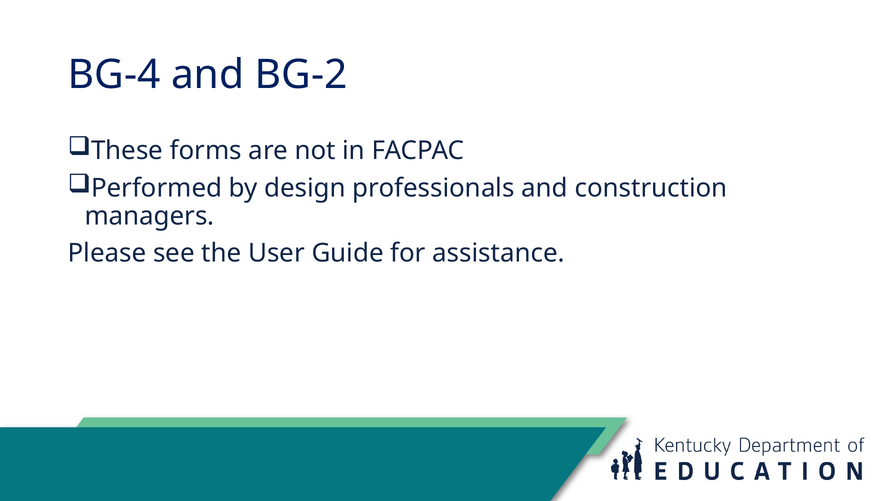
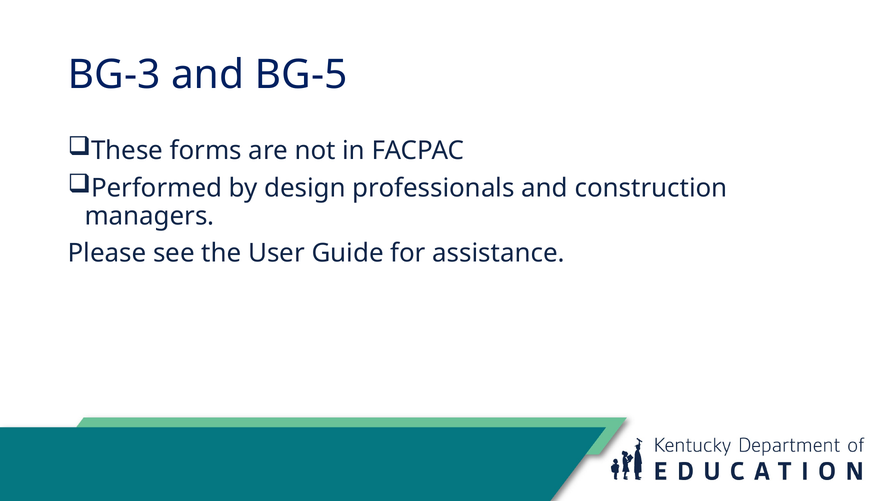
BG-4: BG-4 -> BG-3
BG-2: BG-2 -> BG-5
